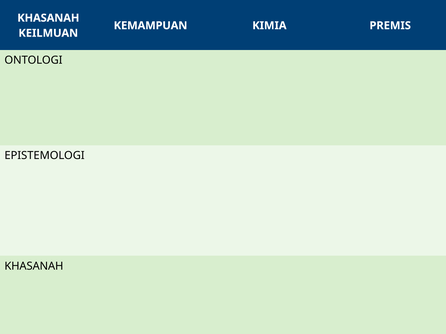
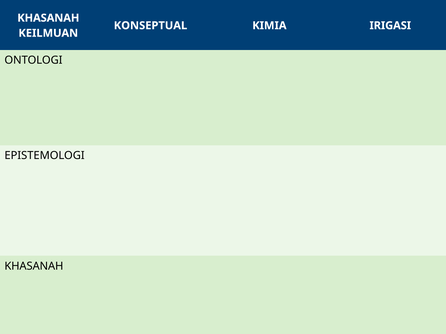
KEMAMPUAN: KEMAMPUAN -> KONSEPTUAL
PREMIS: PREMIS -> IRIGASI
